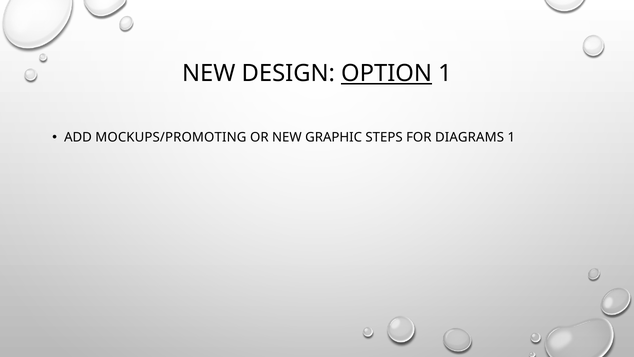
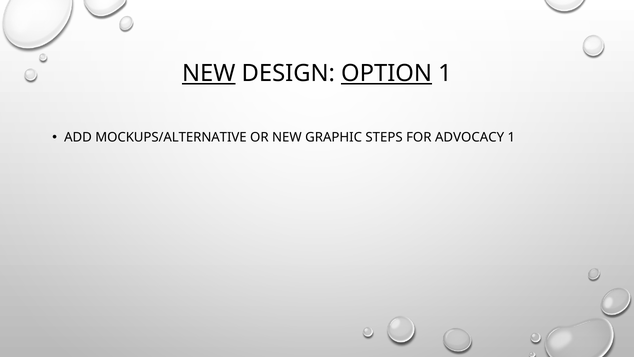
NEW at (209, 73) underline: none -> present
MOCKUPS/PROMOTING: MOCKUPS/PROMOTING -> MOCKUPS/ALTERNATIVE
DIAGRAMS: DIAGRAMS -> ADVOCACY
